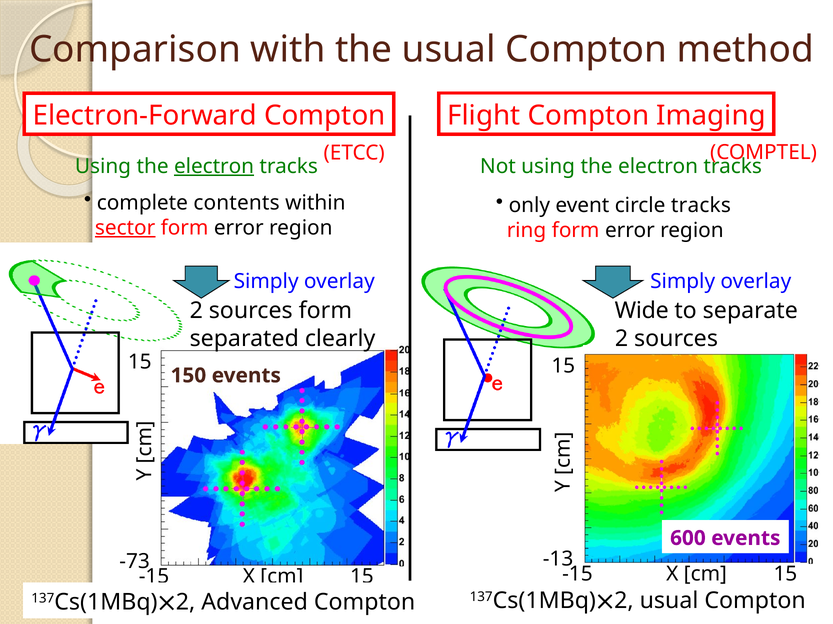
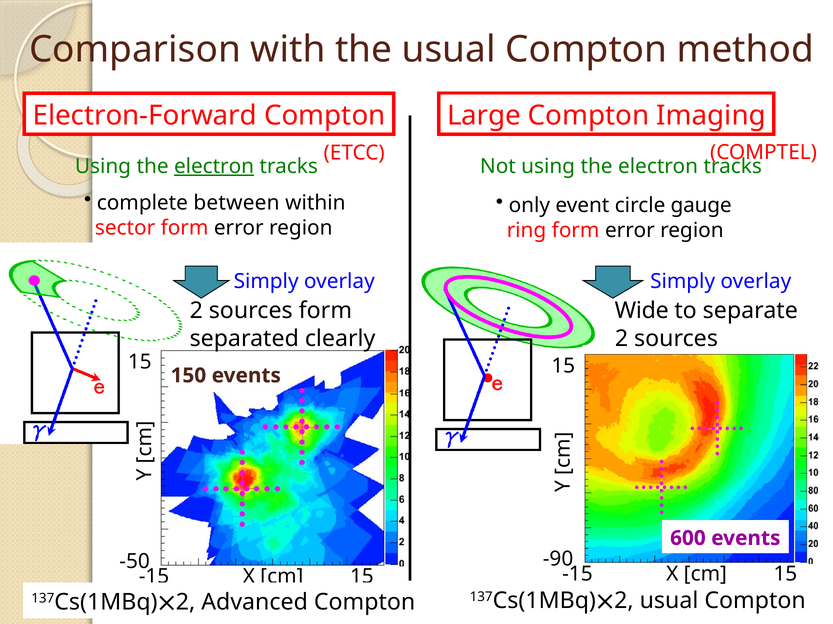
Flight: Flight -> Large
contents: contents -> between
circle tracks: tracks -> gauge
sector underline: present -> none
-13: -13 -> -90
-73: -73 -> -50
